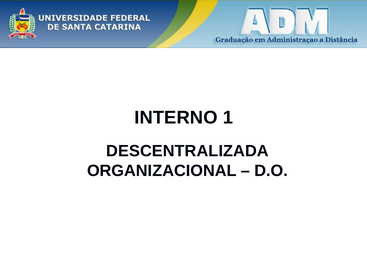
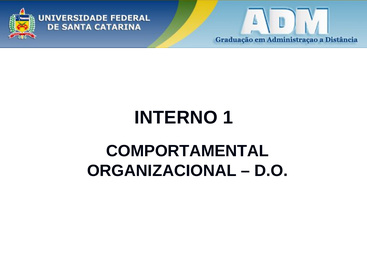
DESCENTRALIZADA: DESCENTRALIZADA -> COMPORTAMENTAL
